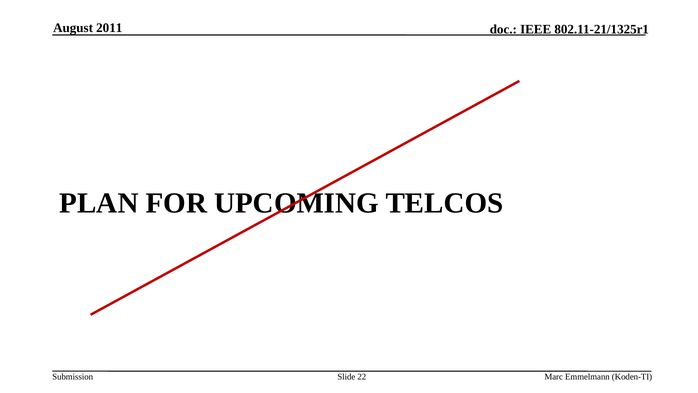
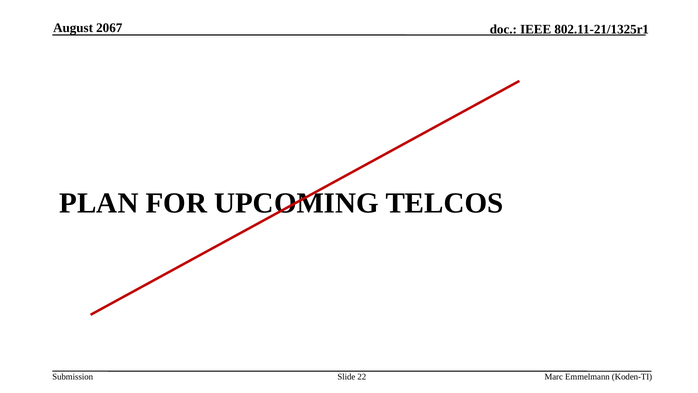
2011: 2011 -> 2067
